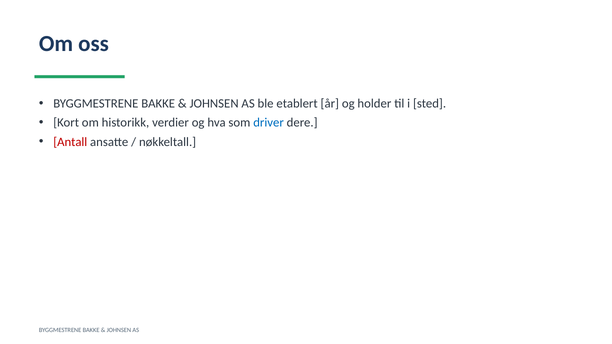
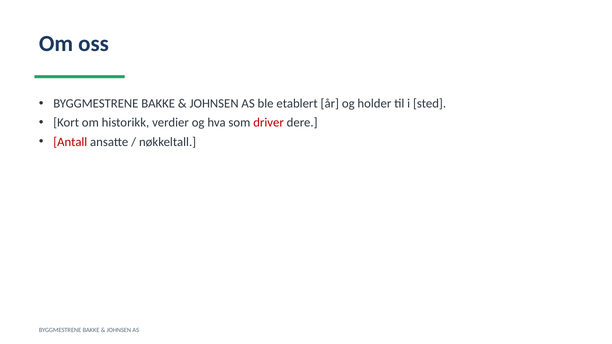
driver colour: blue -> red
